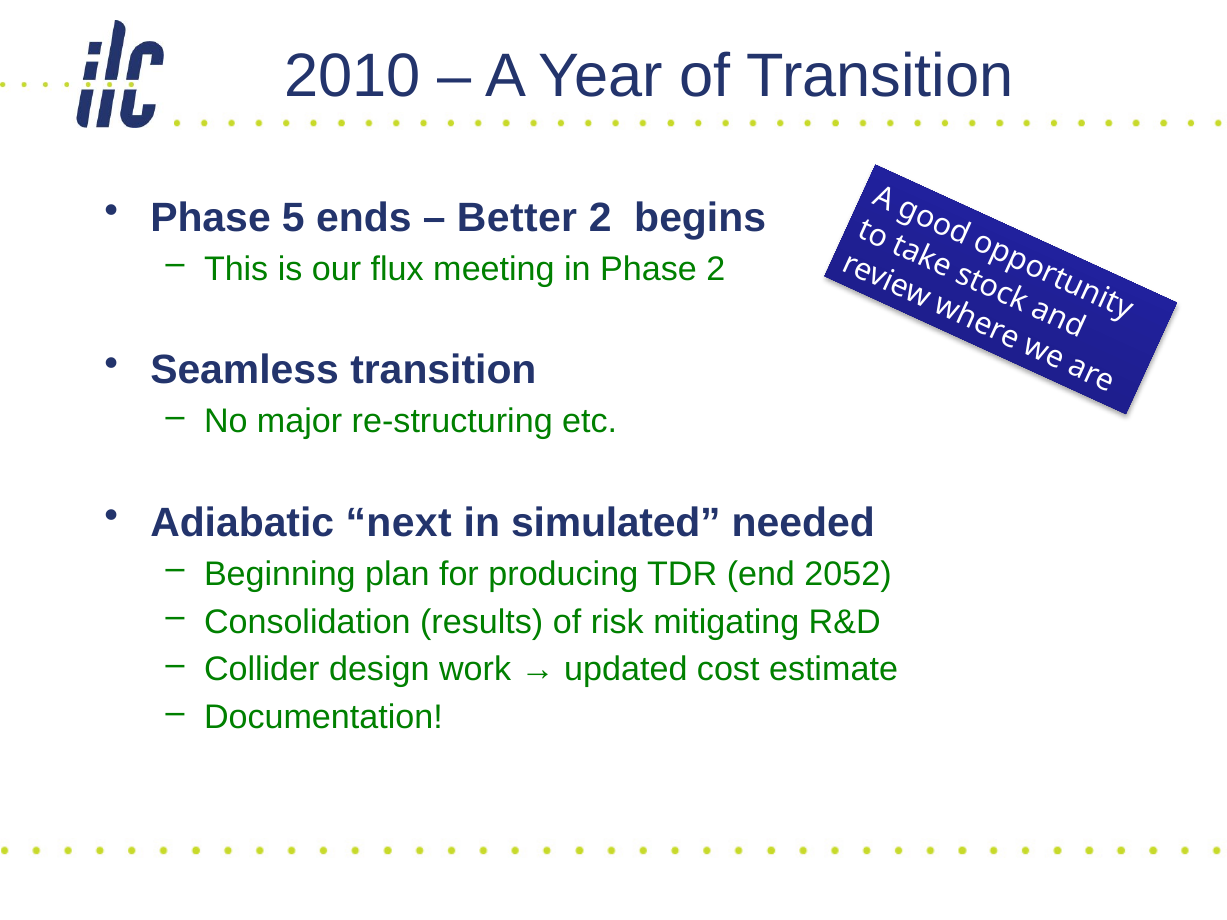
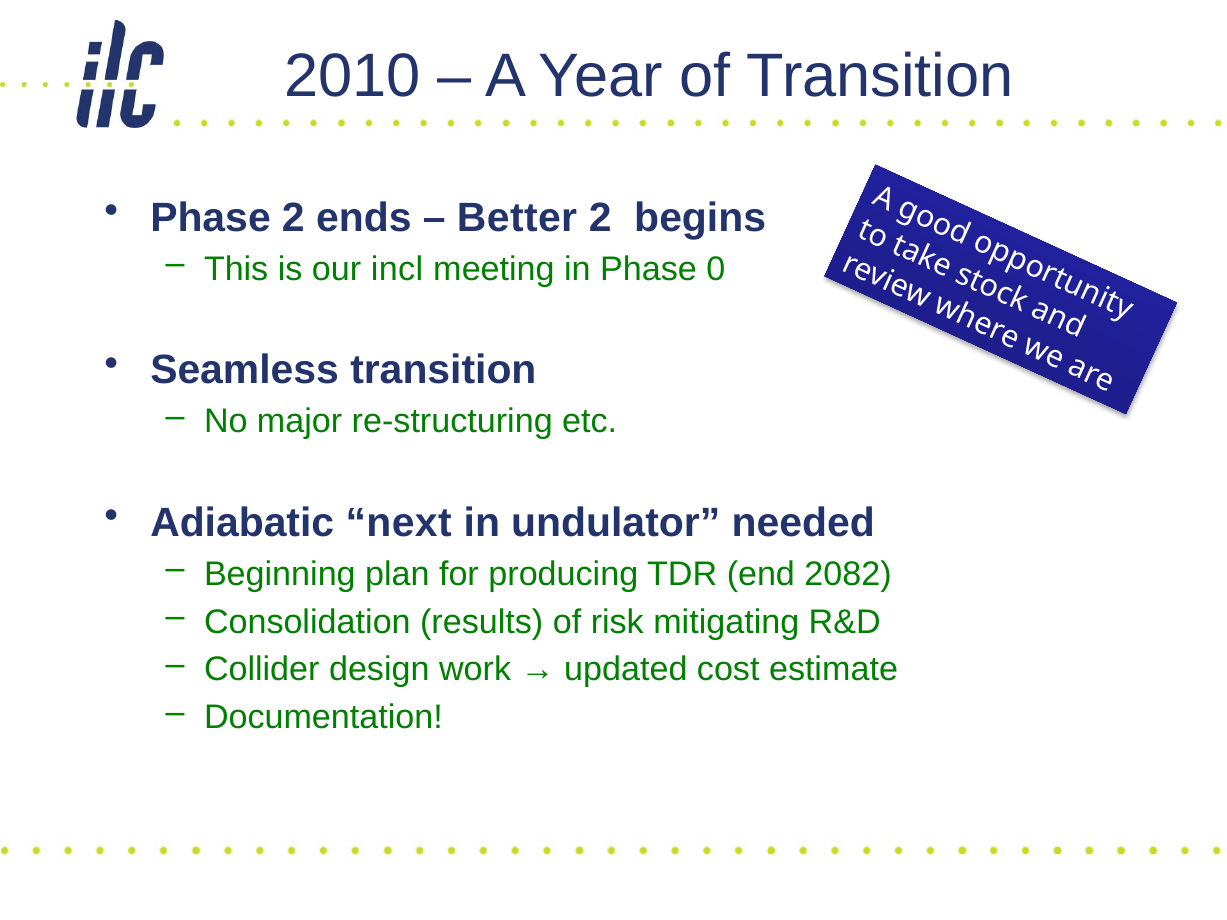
Phase 5: 5 -> 2
flux: flux -> incl
Phase 2: 2 -> 0
simulated: simulated -> undulator
2052: 2052 -> 2082
